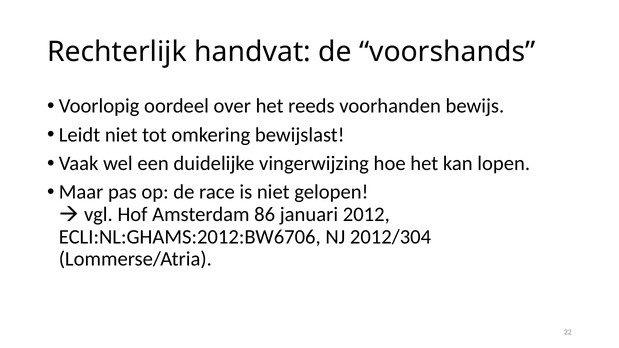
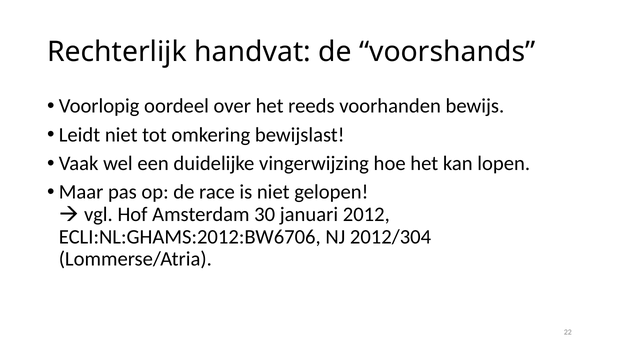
86: 86 -> 30
